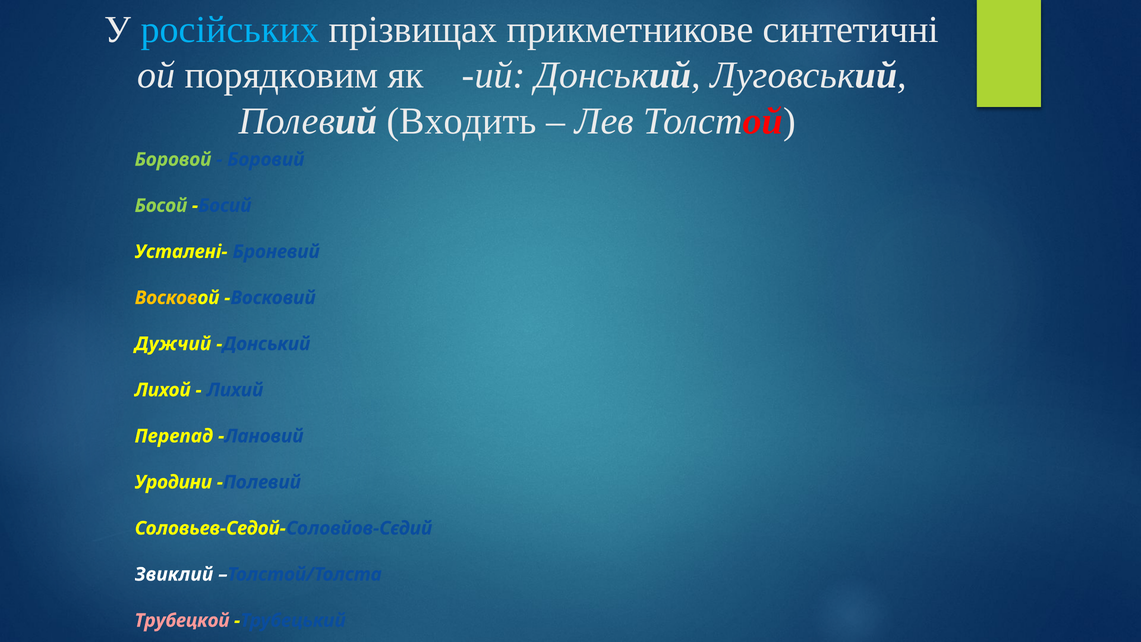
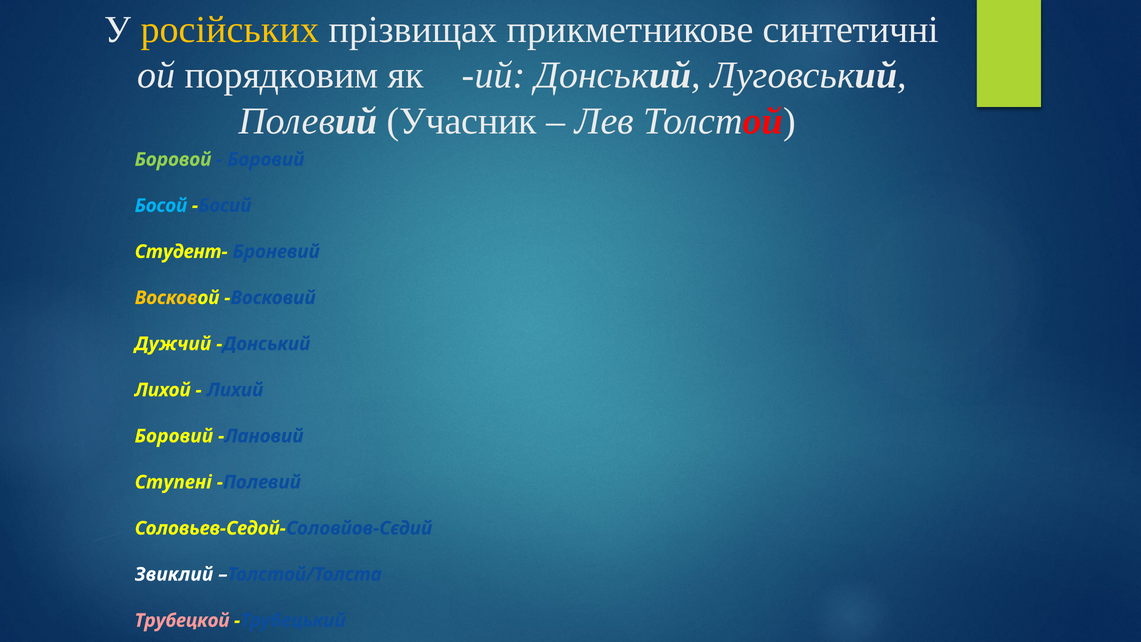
російських colour: light blue -> yellow
Входить: Входить -> Учасник
Босой colour: light green -> light blue
Усталені-: Усталені- -> Студент-
Перепад at (174, 436): Перепад -> Боровий
Уродини: Уродини -> Ступені
